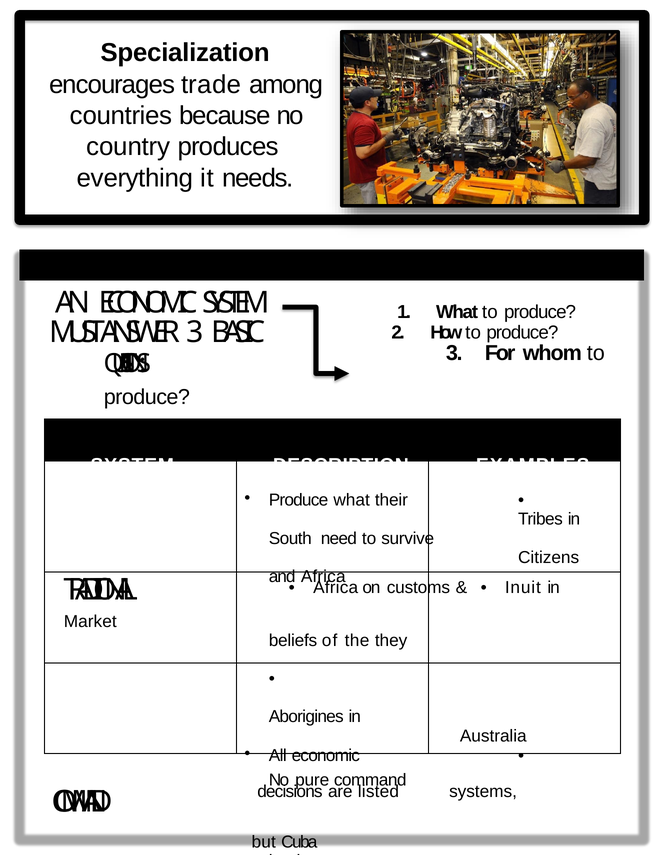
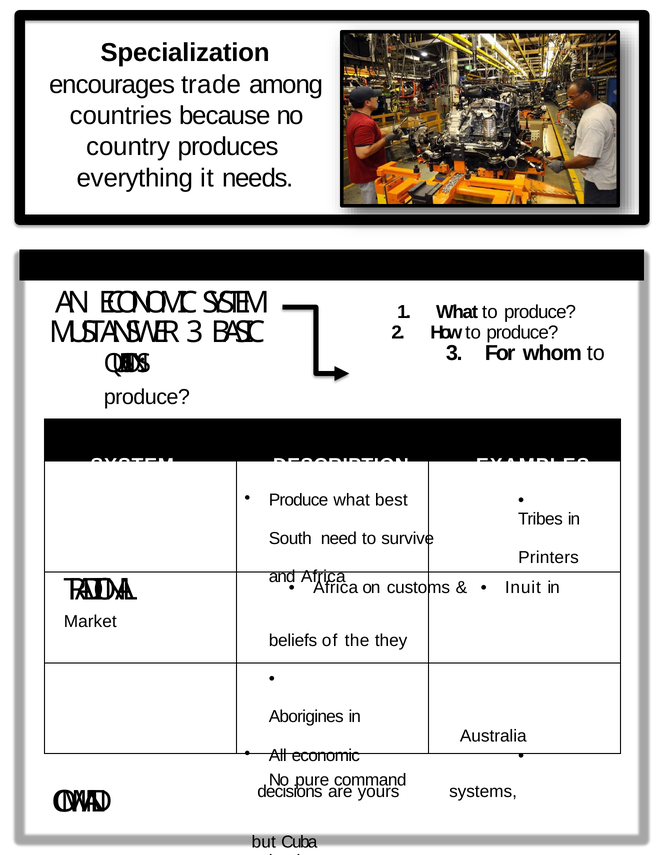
their: their -> best
Citizens at (549, 558): Citizens -> Printers
listed: listed -> yours
